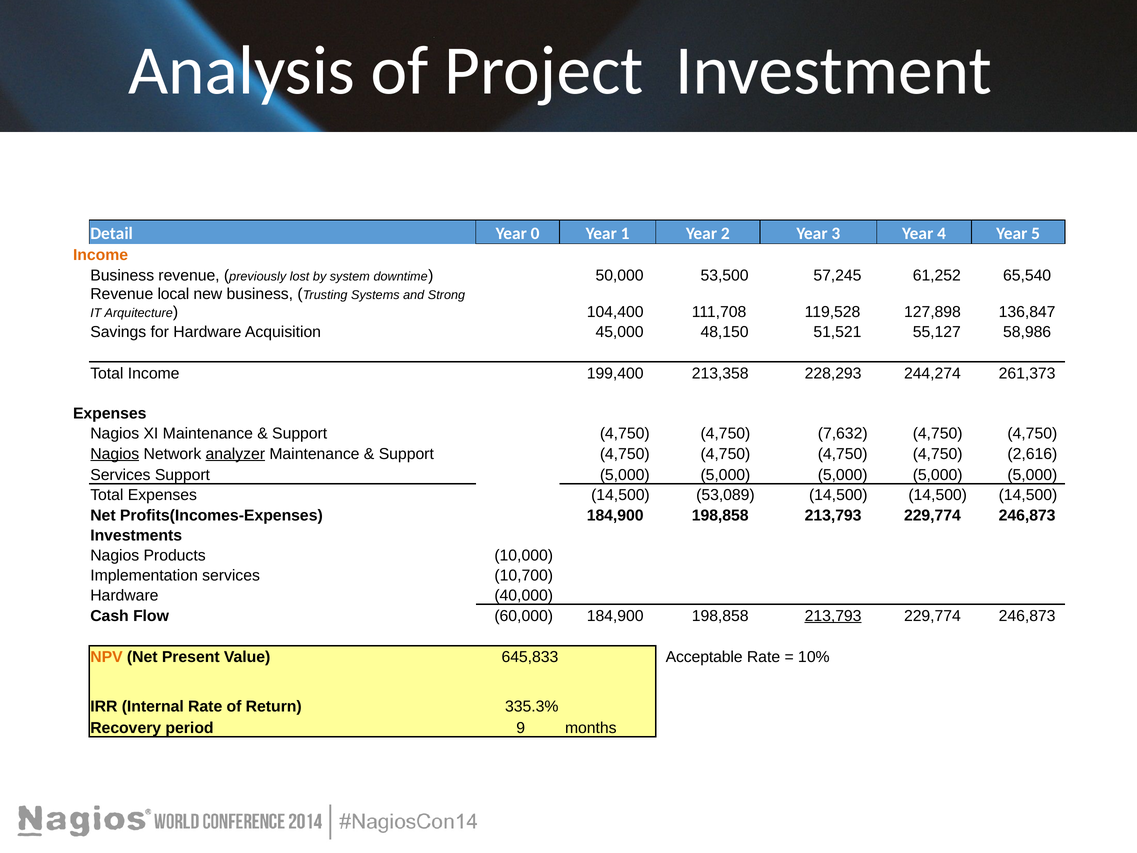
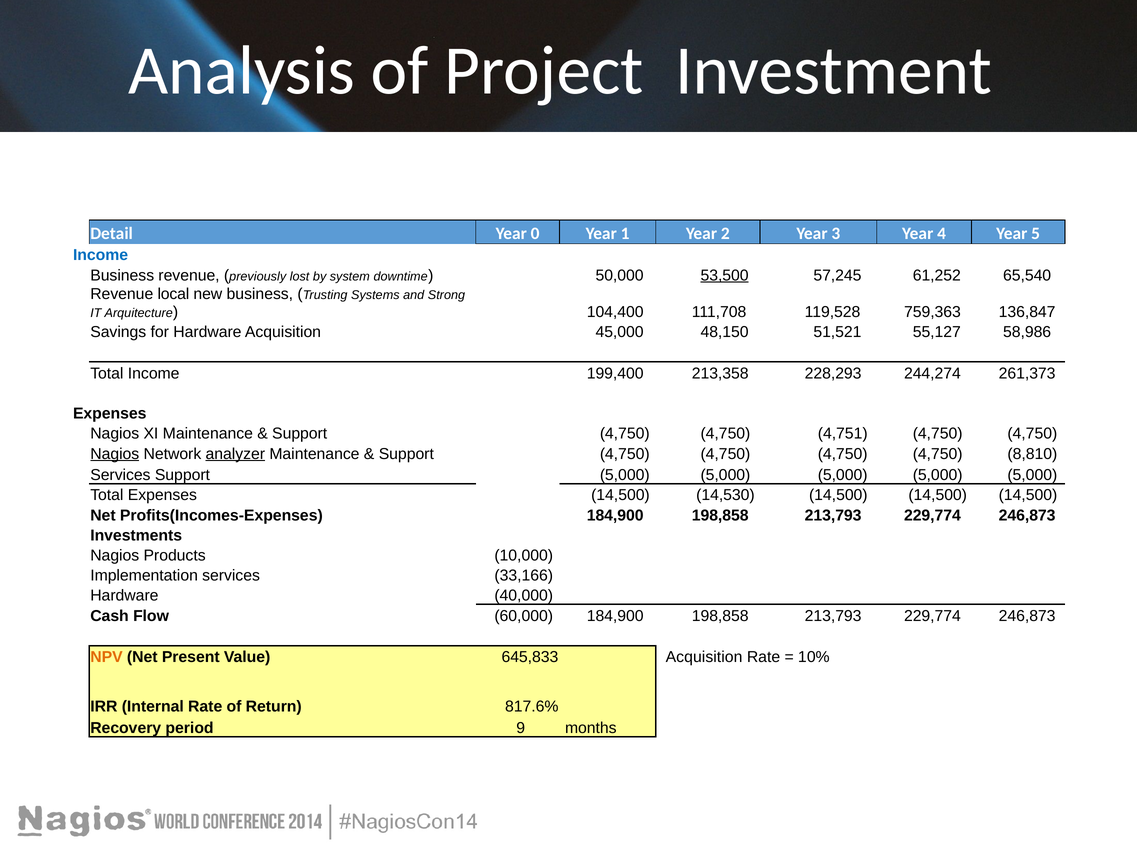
Income at (101, 255) colour: orange -> blue
53,500 underline: none -> present
127,898: 127,898 -> 759,363
7,632: 7,632 -> 4,751
2,616: 2,616 -> 8,810
53,089: 53,089 -> 14,530
10,700: 10,700 -> 33,166
213,793 at (833, 616) underline: present -> none
645,833 Acceptable: Acceptable -> Acquisition
335.3%: 335.3% -> 817.6%
